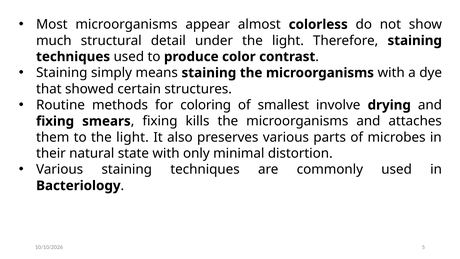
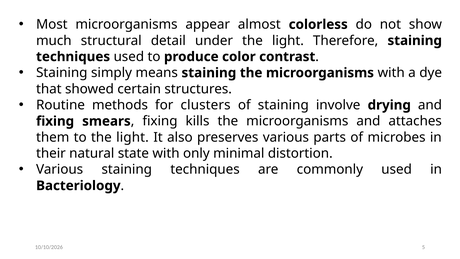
coloring: coloring -> clusters
of smallest: smallest -> staining
